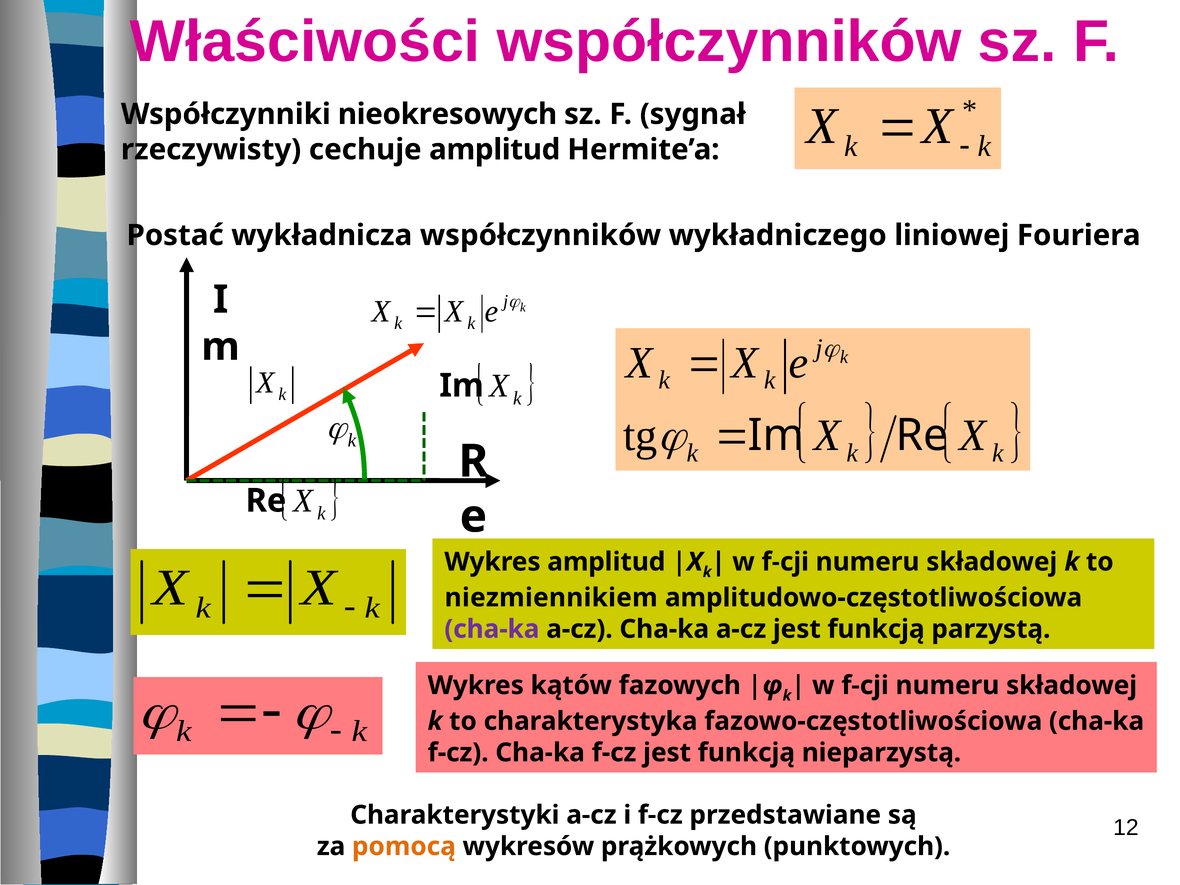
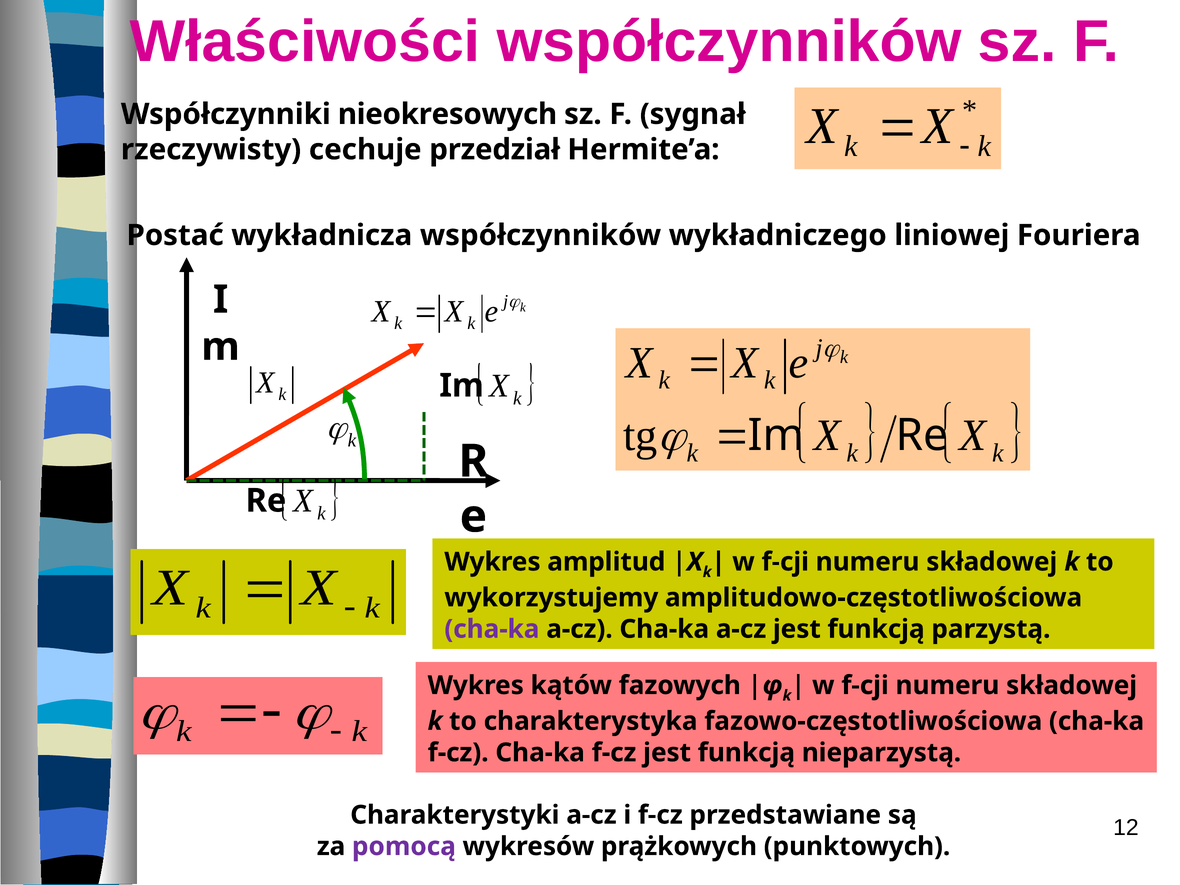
cechuje amplitud: amplitud -> przedział
niezmiennikiem: niezmiennikiem -> wykorzystujemy
pomocą colour: orange -> purple
